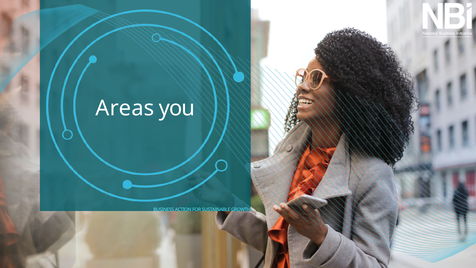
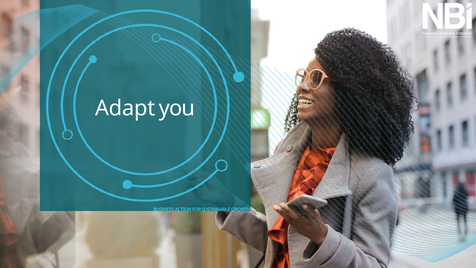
Areas: Areas -> Adapt
